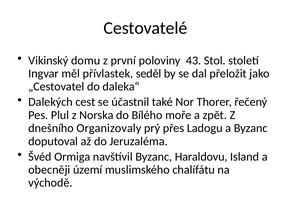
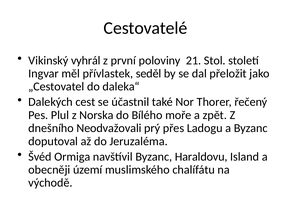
domu: domu -> vyhrál
43: 43 -> 21
Organizovaly: Organizovaly -> Neodvažovali
